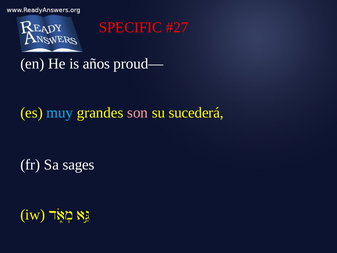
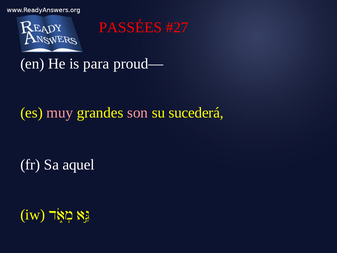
SPECIFIC: SPECIFIC -> PASSÉES
años: años -> para
muy colour: light blue -> pink
sages: sages -> aquel
